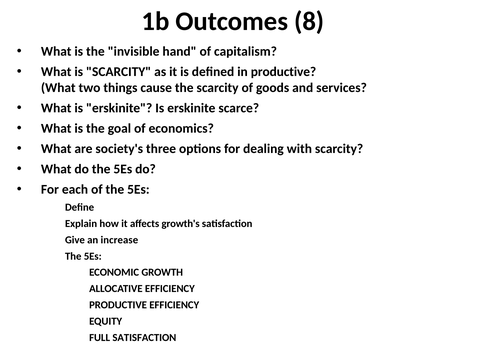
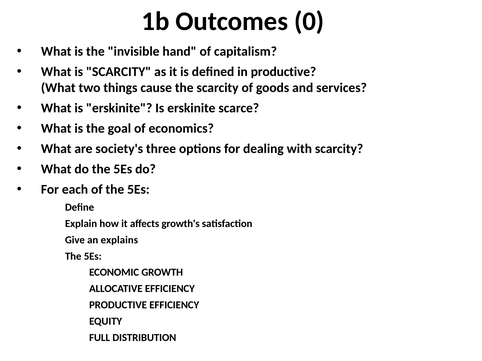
8: 8 -> 0
increase: increase -> explains
FULL SATISFACTION: SATISFACTION -> DISTRIBUTION
